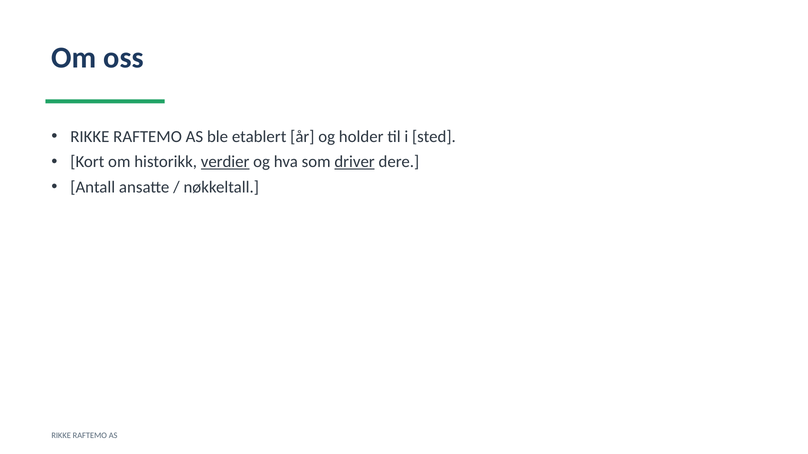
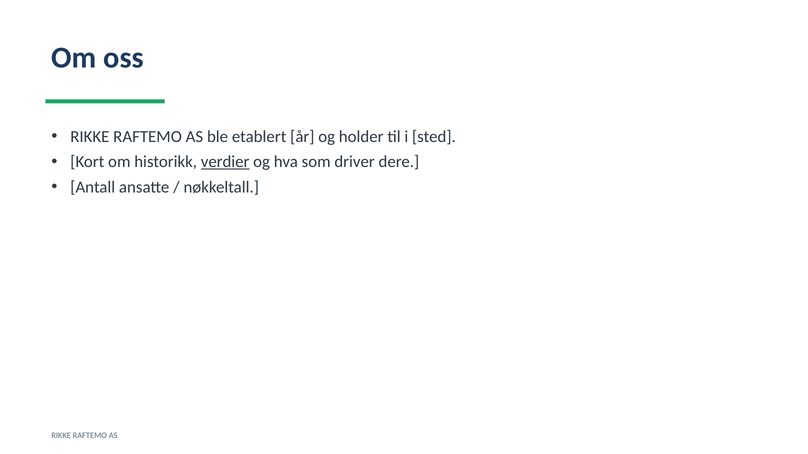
driver underline: present -> none
